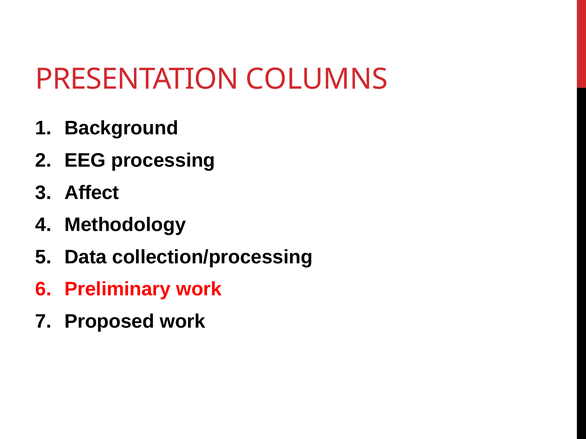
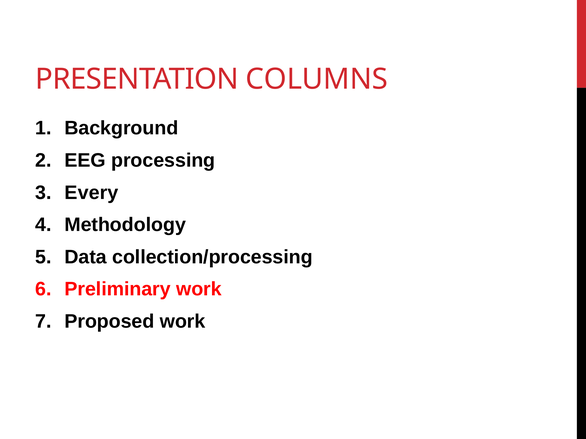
Affect: Affect -> Every
